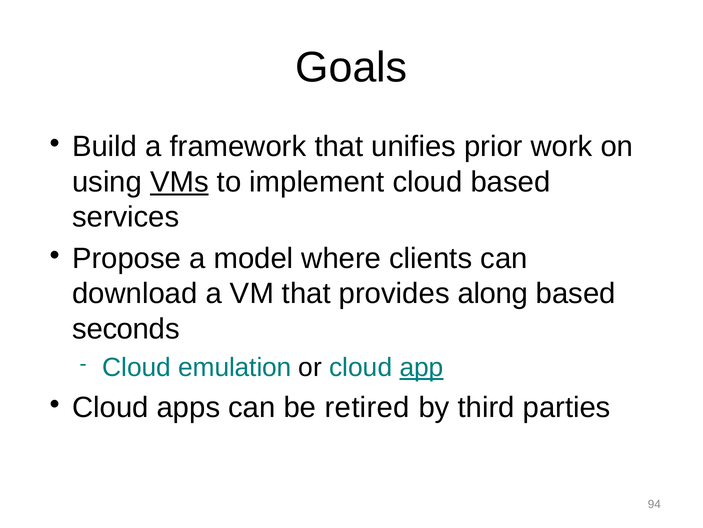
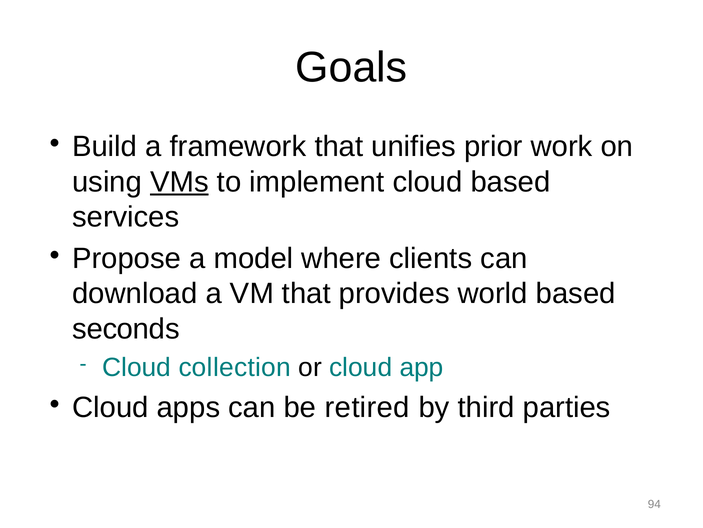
along: along -> world
emulation: emulation -> collection
app underline: present -> none
